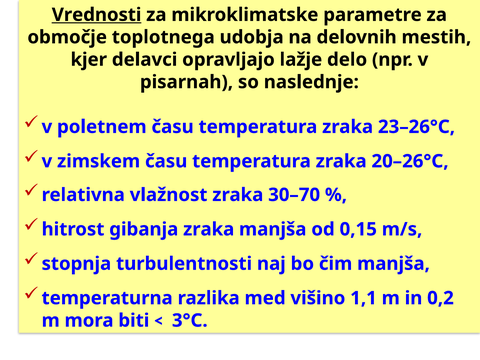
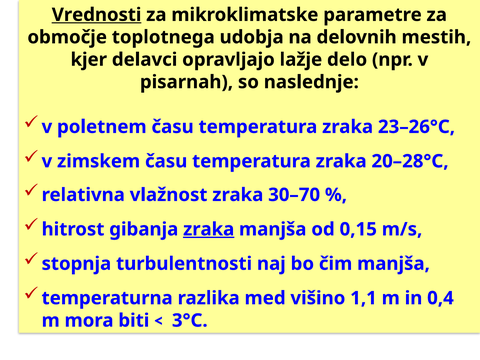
20–26°C: 20–26°C -> 20–28°C
zraka at (209, 229) underline: none -> present
0,2: 0,2 -> 0,4
